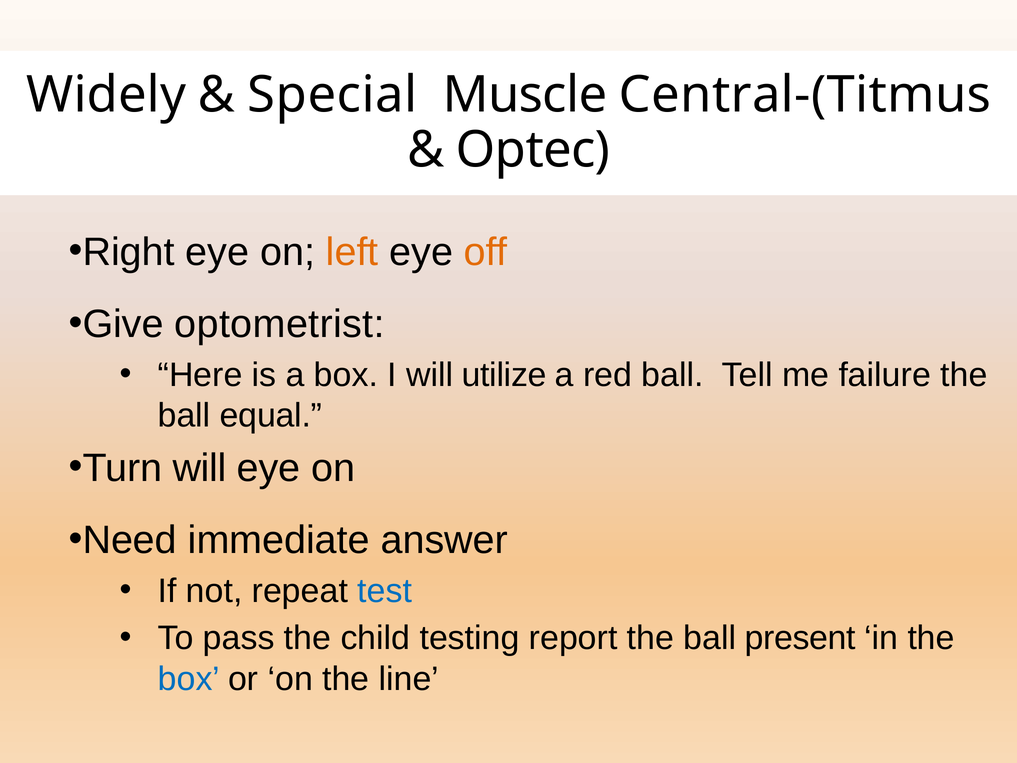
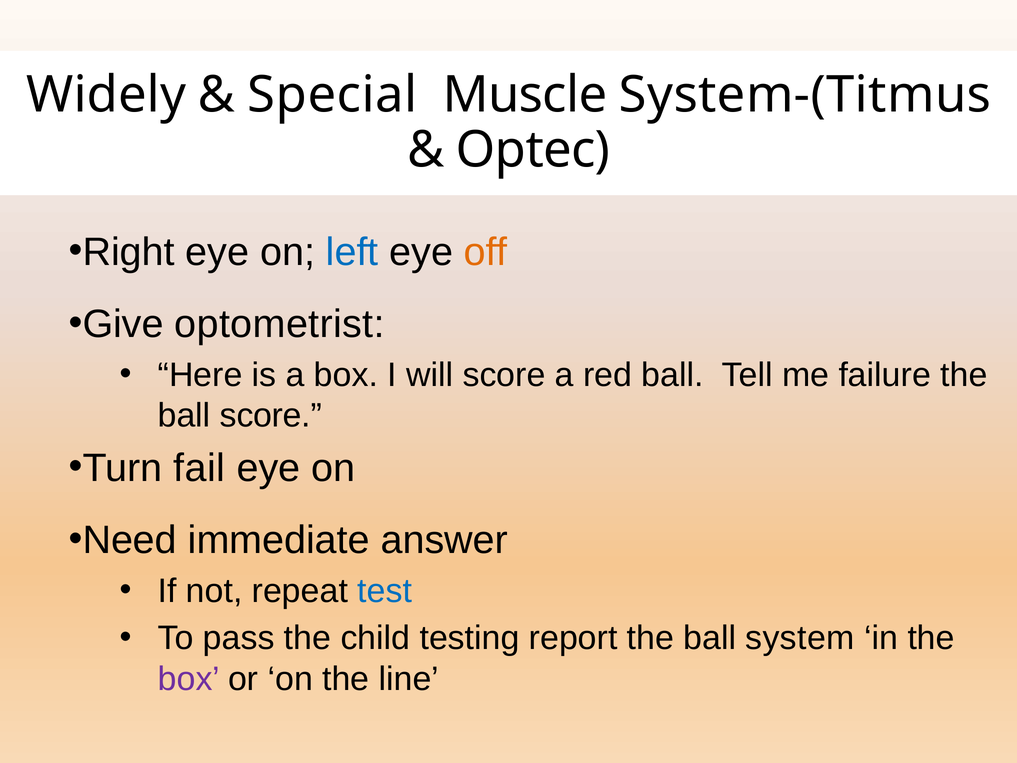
Central-(Titmus: Central-(Titmus -> System-(Titmus
left colour: orange -> blue
will utilize: utilize -> score
ball equal: equal -> score
Turn will: will -> fail
present: present -> system
box at (189, 679) colour: blue -> purple
